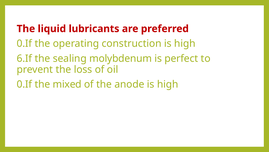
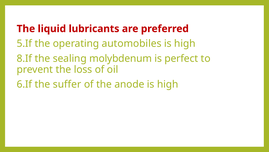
0.If at (24, 43): 0.If -> 5.If
construction: construction -> automobiles
6.If: 6.If -> 8.If
0.If at (24, 84): 0.If -> 6.If
mixed: mixed -> suffer
